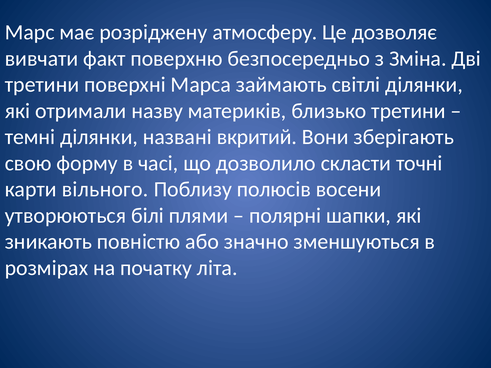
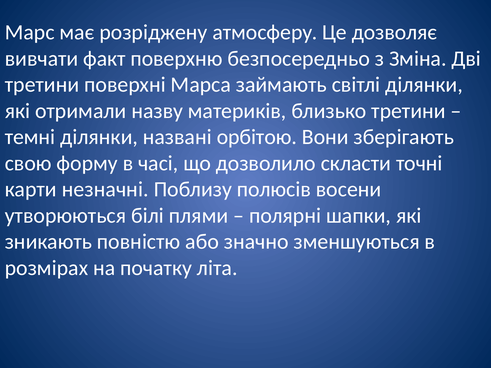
вкритий: вкритий -> орбітою
вільного: вільного -> незначні
